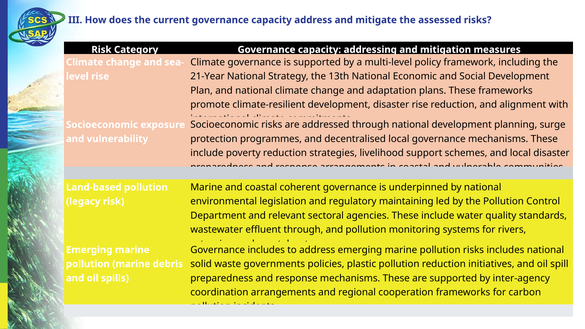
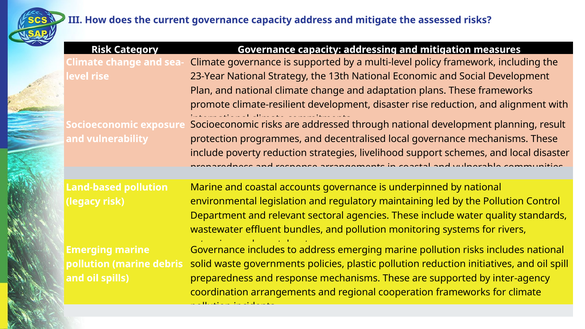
21-Year: 21-Year -> 23-Year
surge: surge -> result
coherent: coherent -> accounts
effluent through: through -> bundles
for carbon: carbon -> climate
